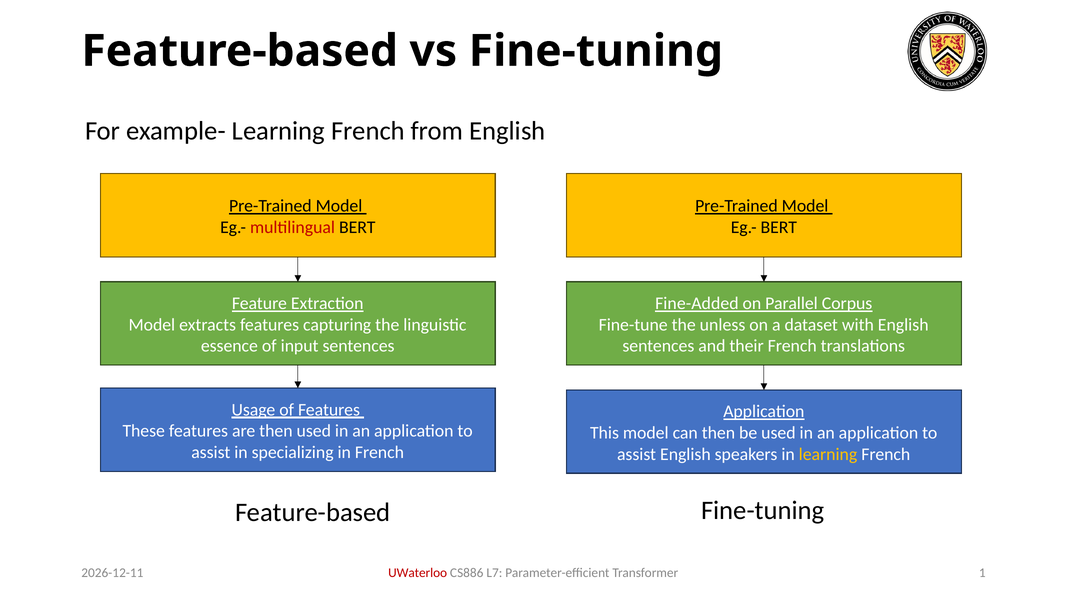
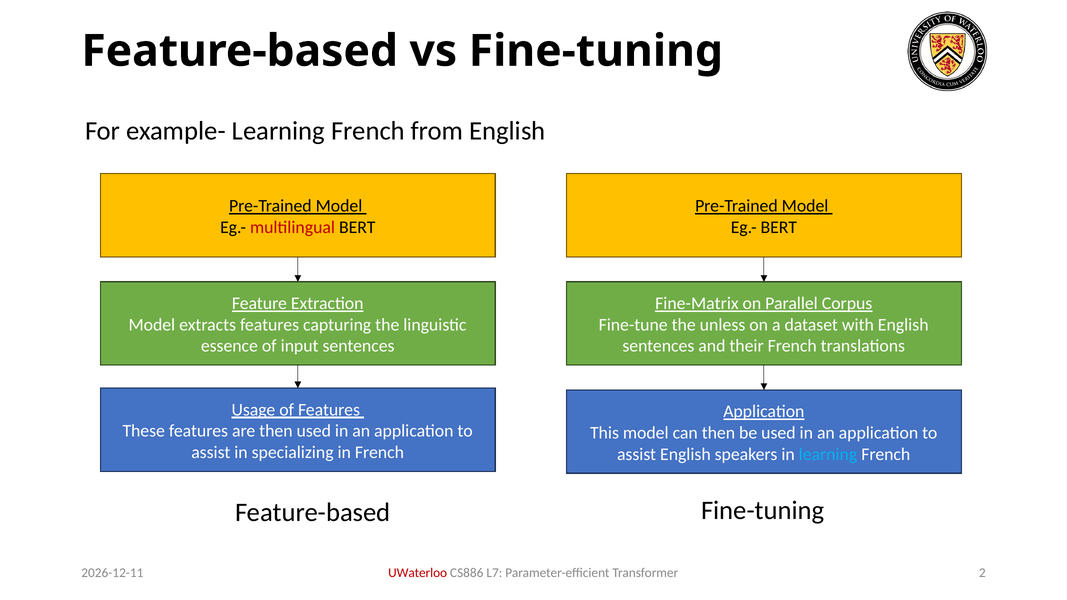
Fine-Added: Fine-Added -> Fine-Matrix
learning at (828, 454) colour: yellow -> light blue
1: 1 -> 2
